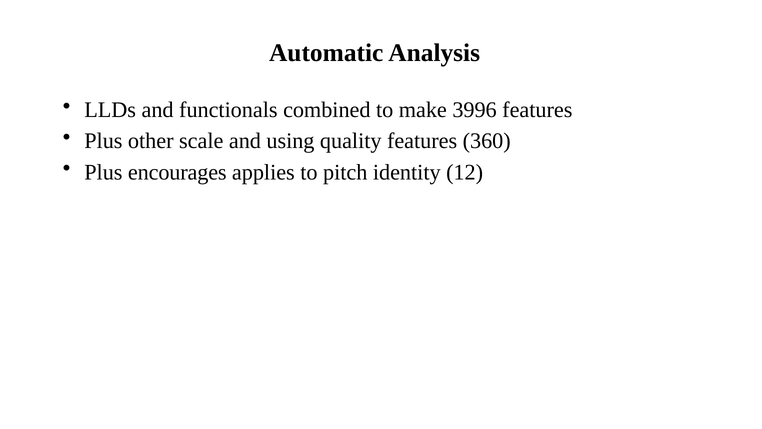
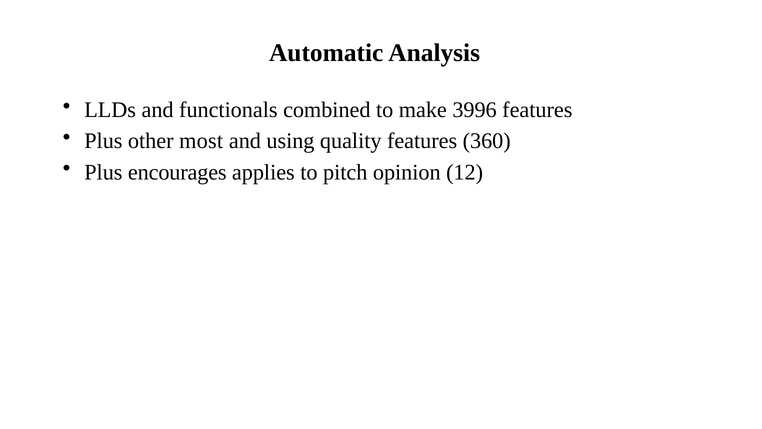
scale: scale -> most
identity: identity -> opinion
